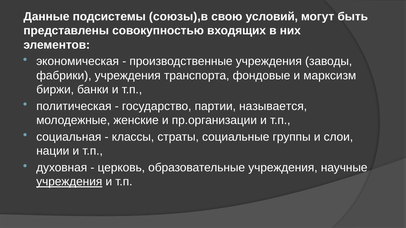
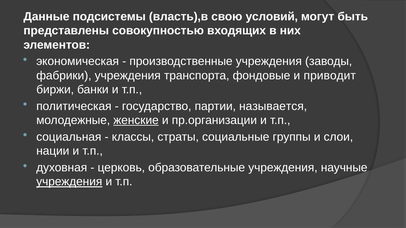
союзы),в: союзы),в -> власть),в
марксизм: марксизм -> приводит
женские underline: none -> present
